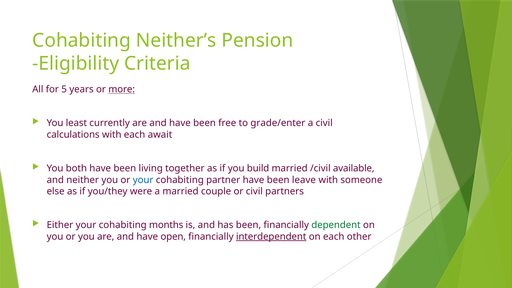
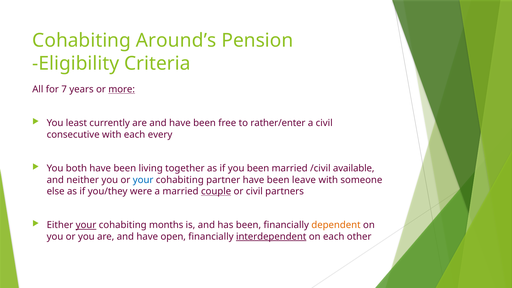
Neither’s: Neither’s -> Around’s
5: 5 -> 7
grade/enter: grade/enter -> rather/enter
calculations: calculations -> consecutive
await: await -> every
you build: build -> been
couple underline: none -> present
your at (86, 225) underline: none -> present
dependent colour: green -> orange
